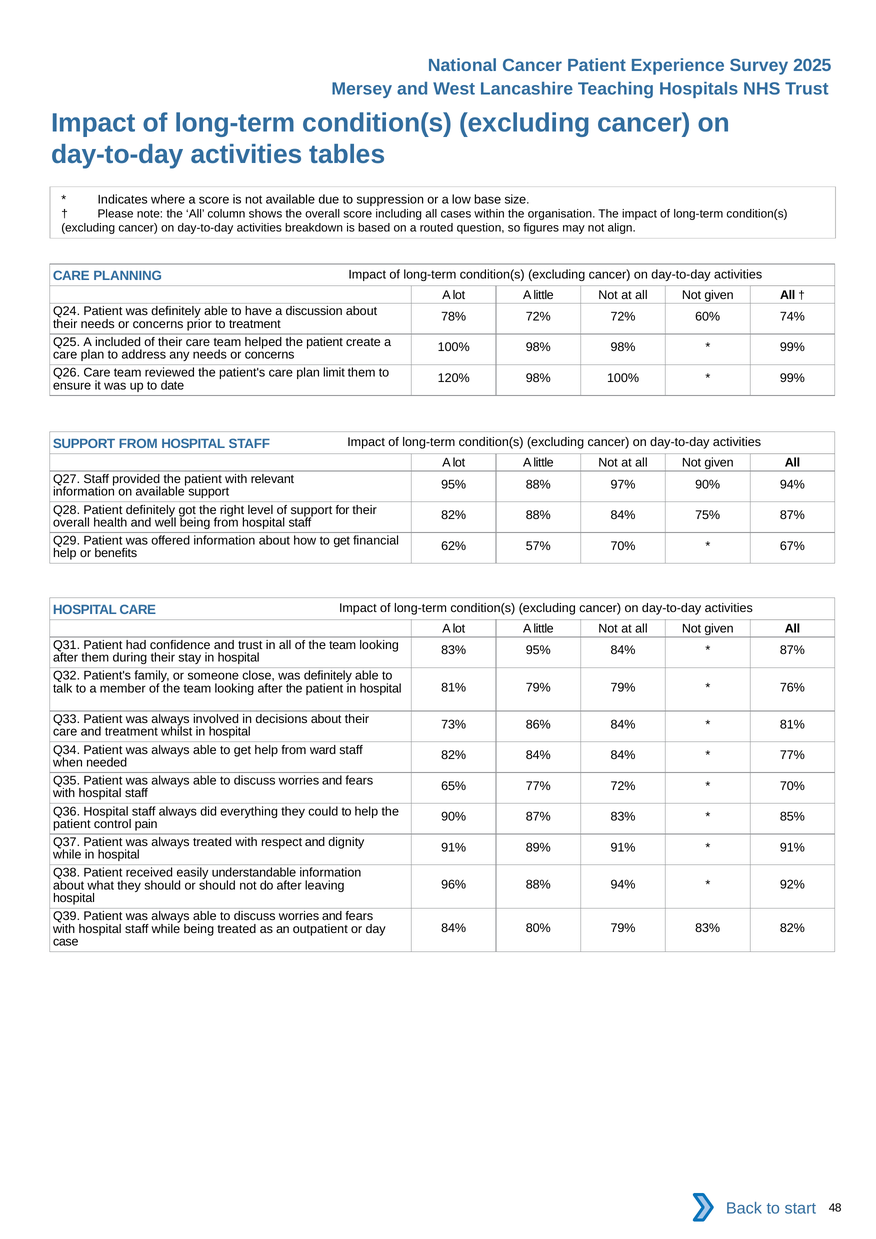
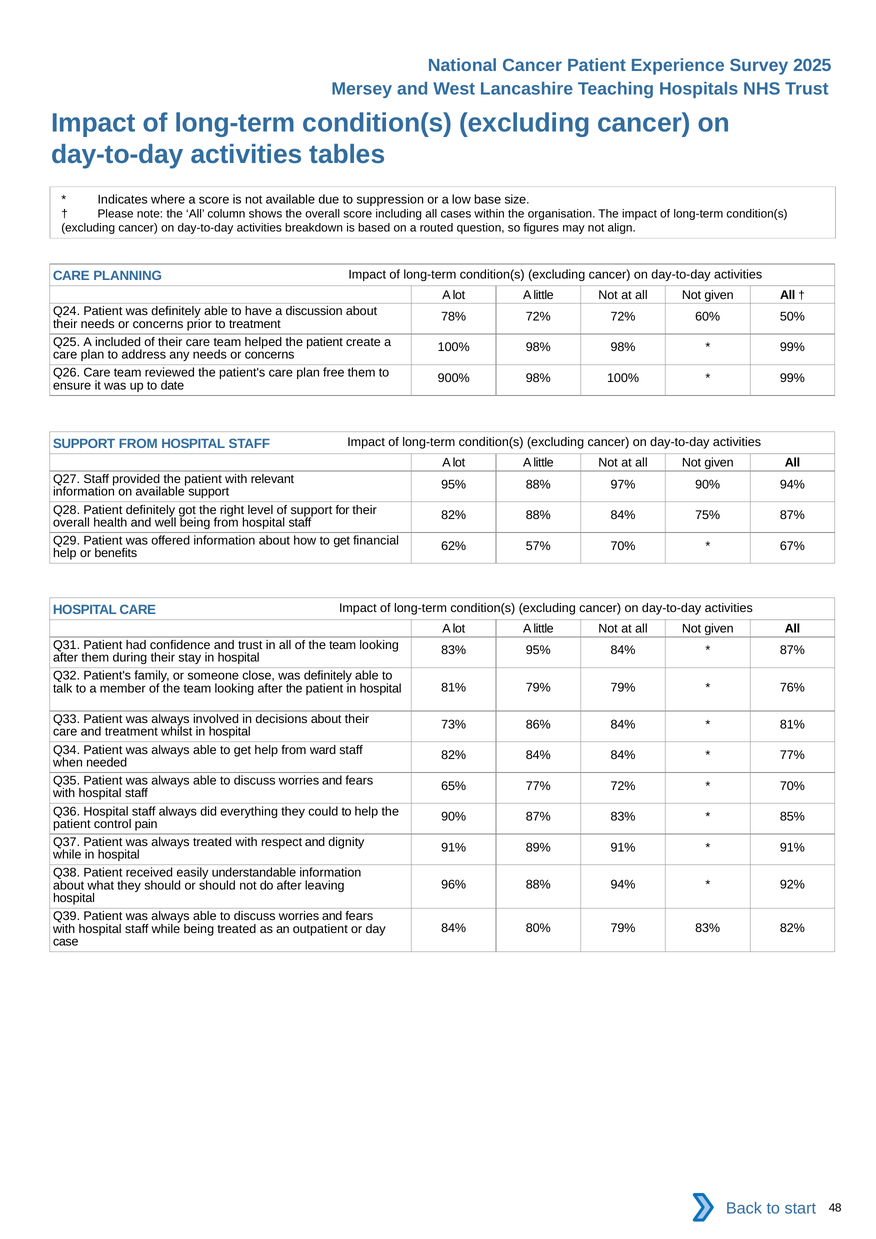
74%: 74% -> 50%
limit: limit -> free
120%: 120% -> 900%
